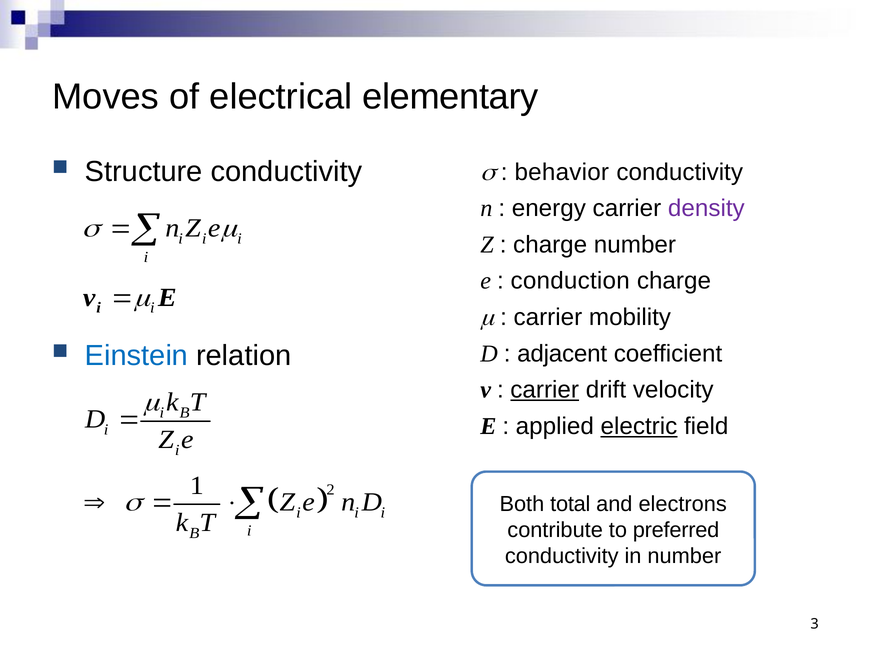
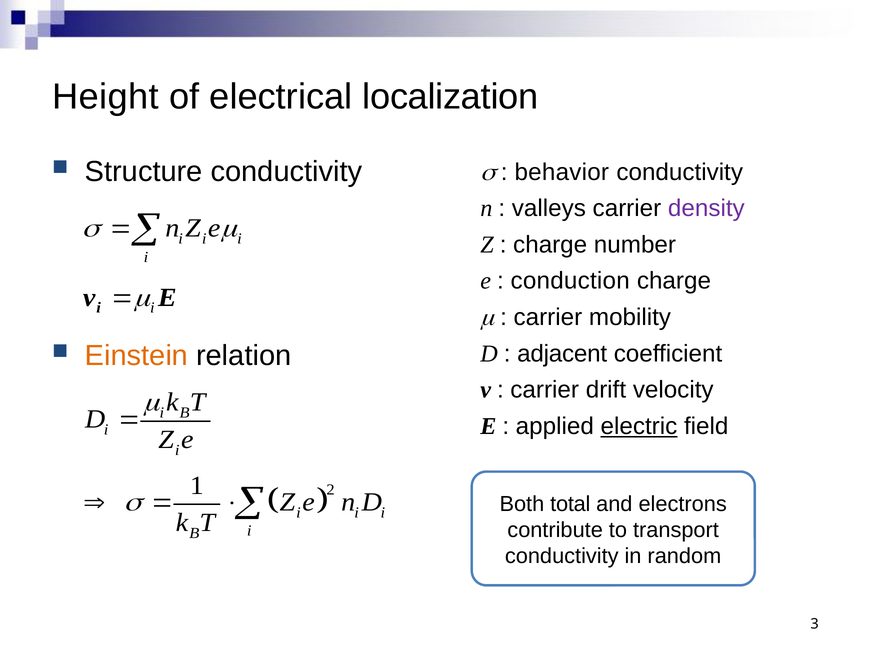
Moves: Moves -> Height
elementary: elementary -> localization
energy: energy -> valleys
Einstein colour: blue -> orange
carrier at (545, 390) underline: present -> none
preferred: preferred -> transport
in number: number -> random
